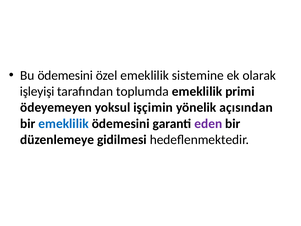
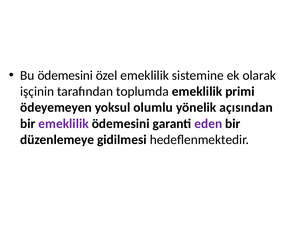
işleyişi: işleyişi -> işçinin
işçimin: işçimin -> olumlu
emeklilik at (64, 124) colour: blue -> purple
